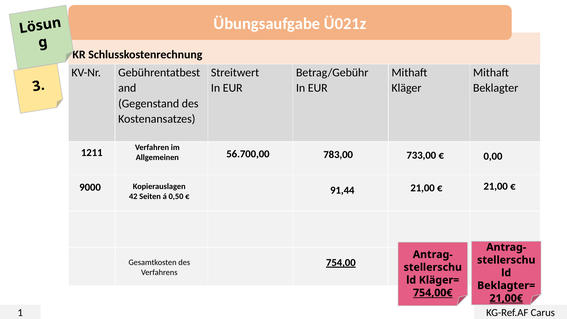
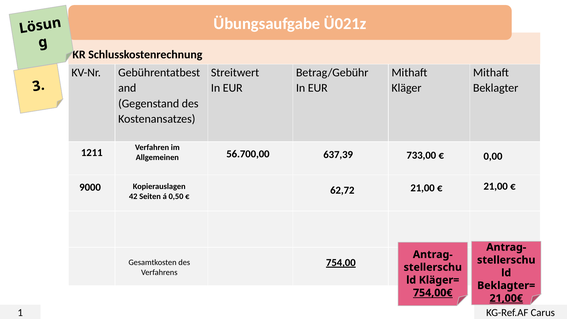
783,00: 783,00 -> 637,39
91,44: 91,44 -> 62,72
